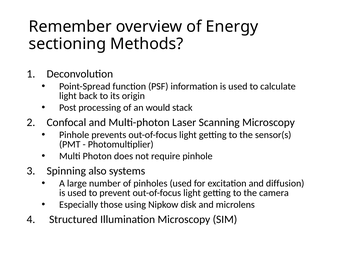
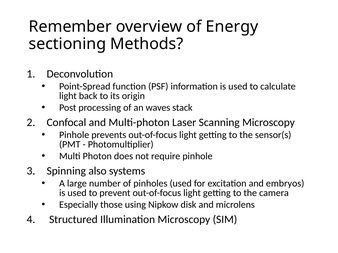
would: would -> waves
diffusion: diffusion -> embryos
